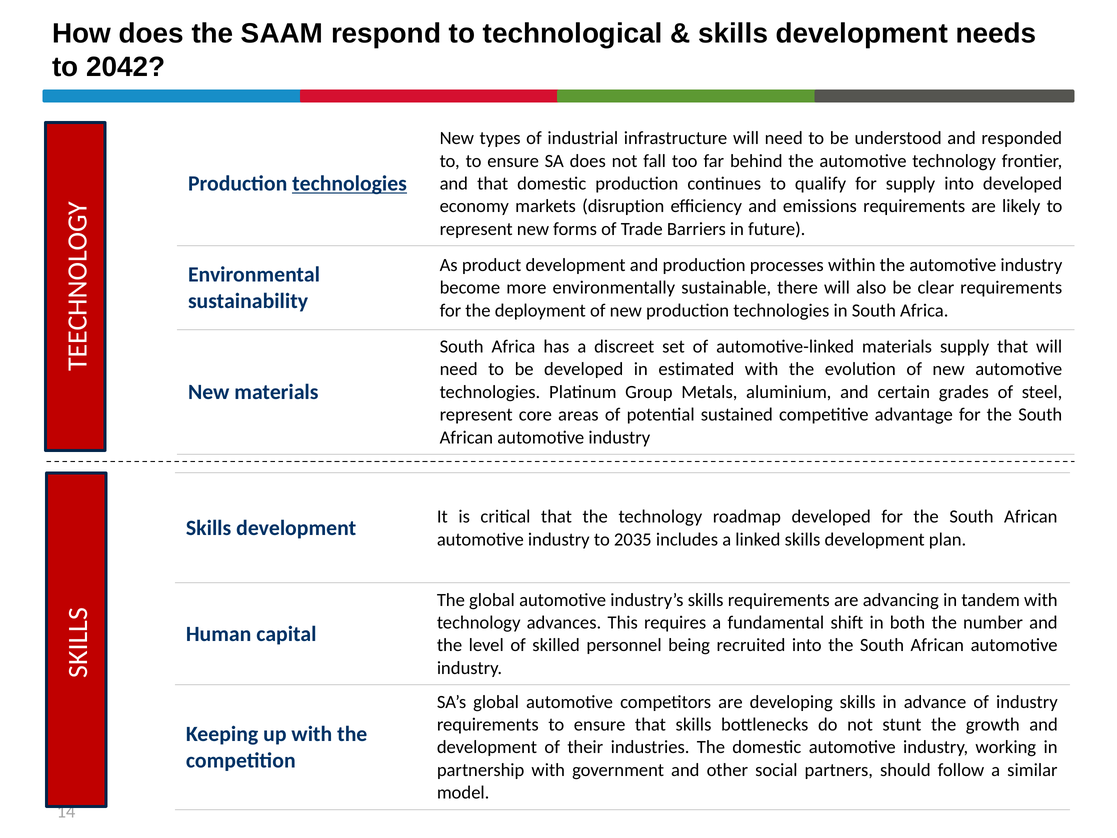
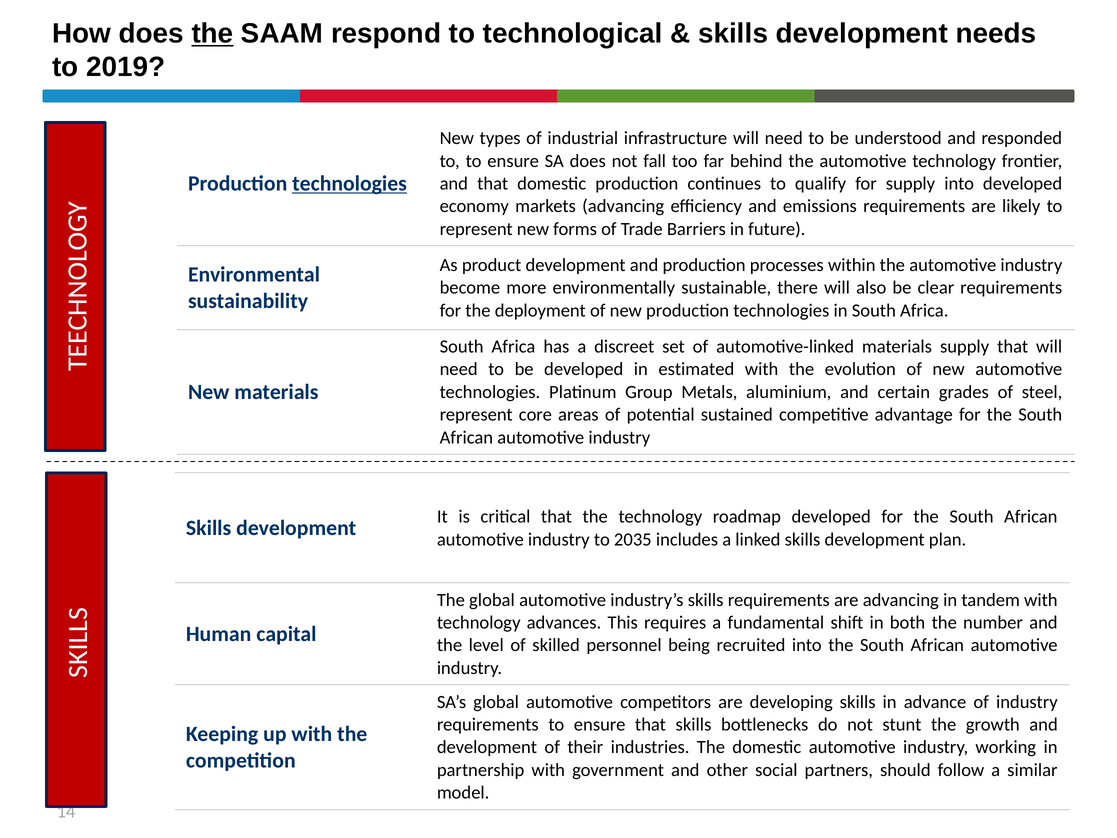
the at (212, 34) underline: none -> present
2042: 2042 -> 2019
markets disruption: disruption -> advancing
